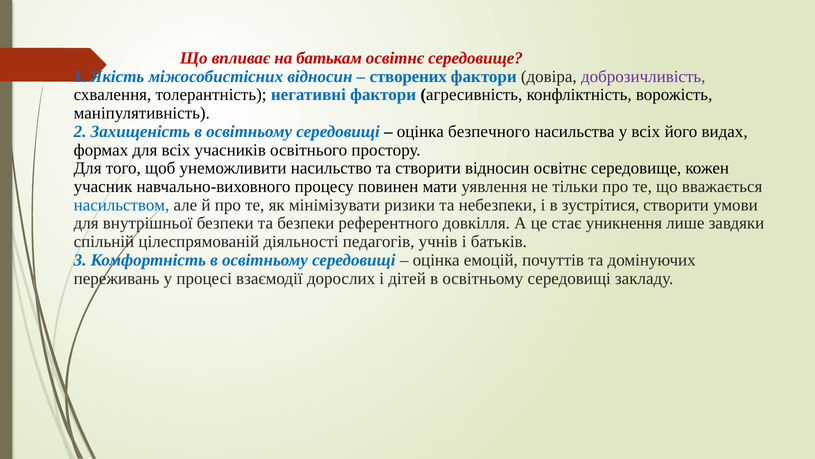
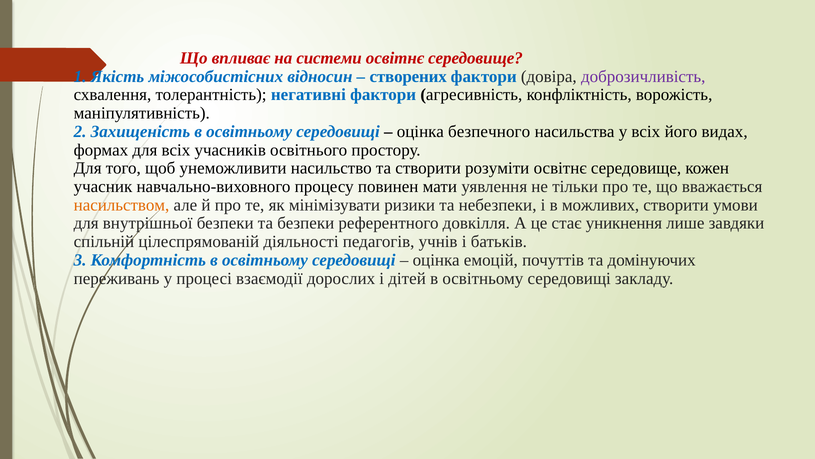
батькам: батькам -> системи
створити відносин: відносин -> розуміти
насильством colour: blue -> orange
зустрітися: зустрітися -> можливих
